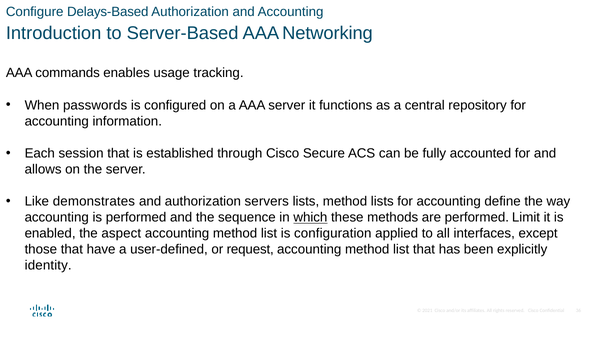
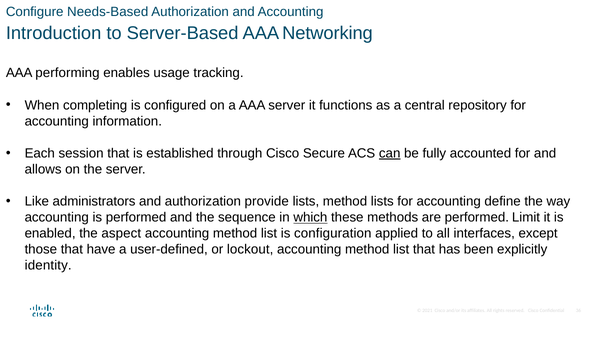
Delays-Based: Delays-Based -> Needs-Based
commands: commands -> performing
passwords: passwords -> completing
can underline: none -> present
demonstrates: demonstrates -> administrators
servers: servers -> provide
request: request -> lockout
